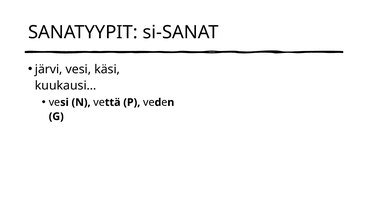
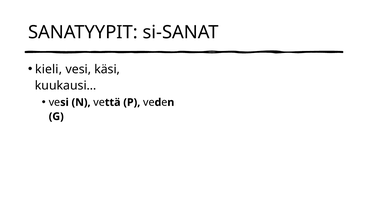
järvi: järvi -> kieli
